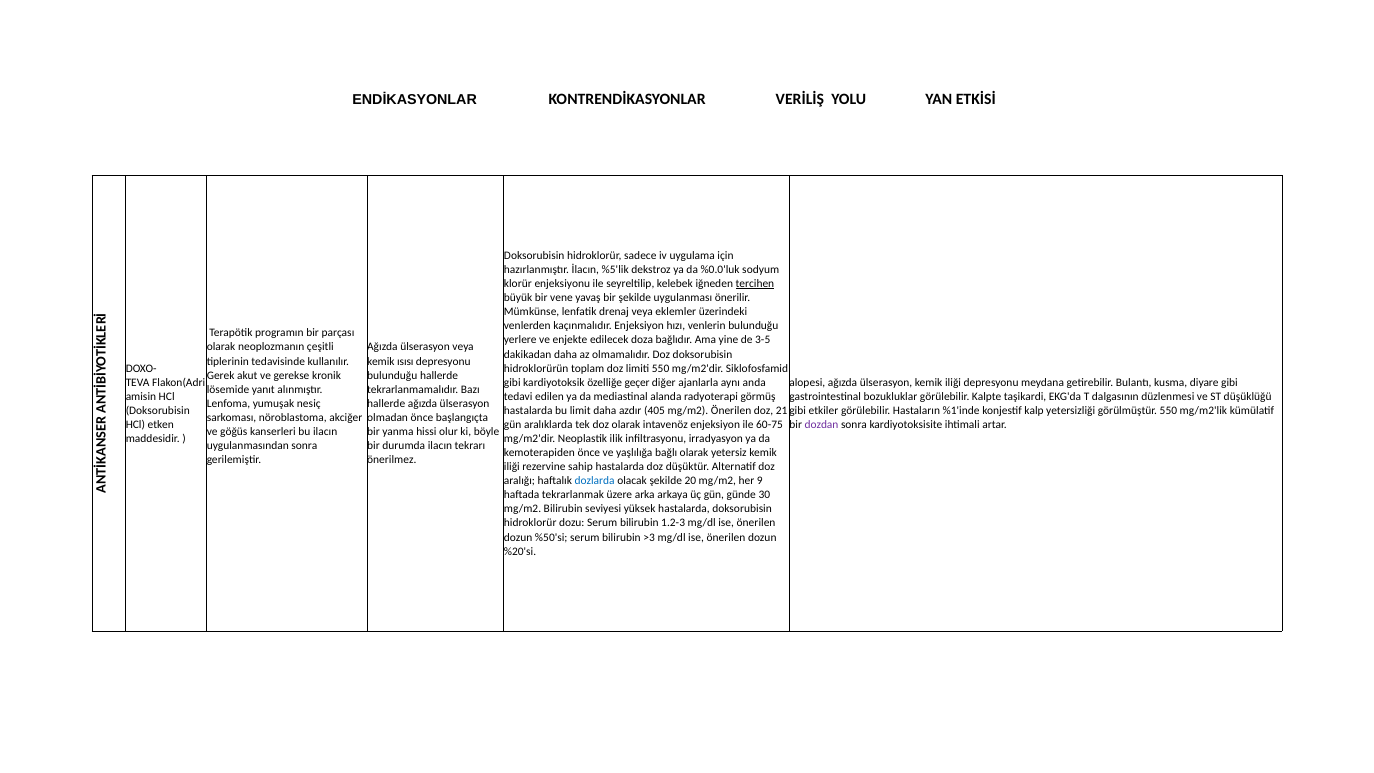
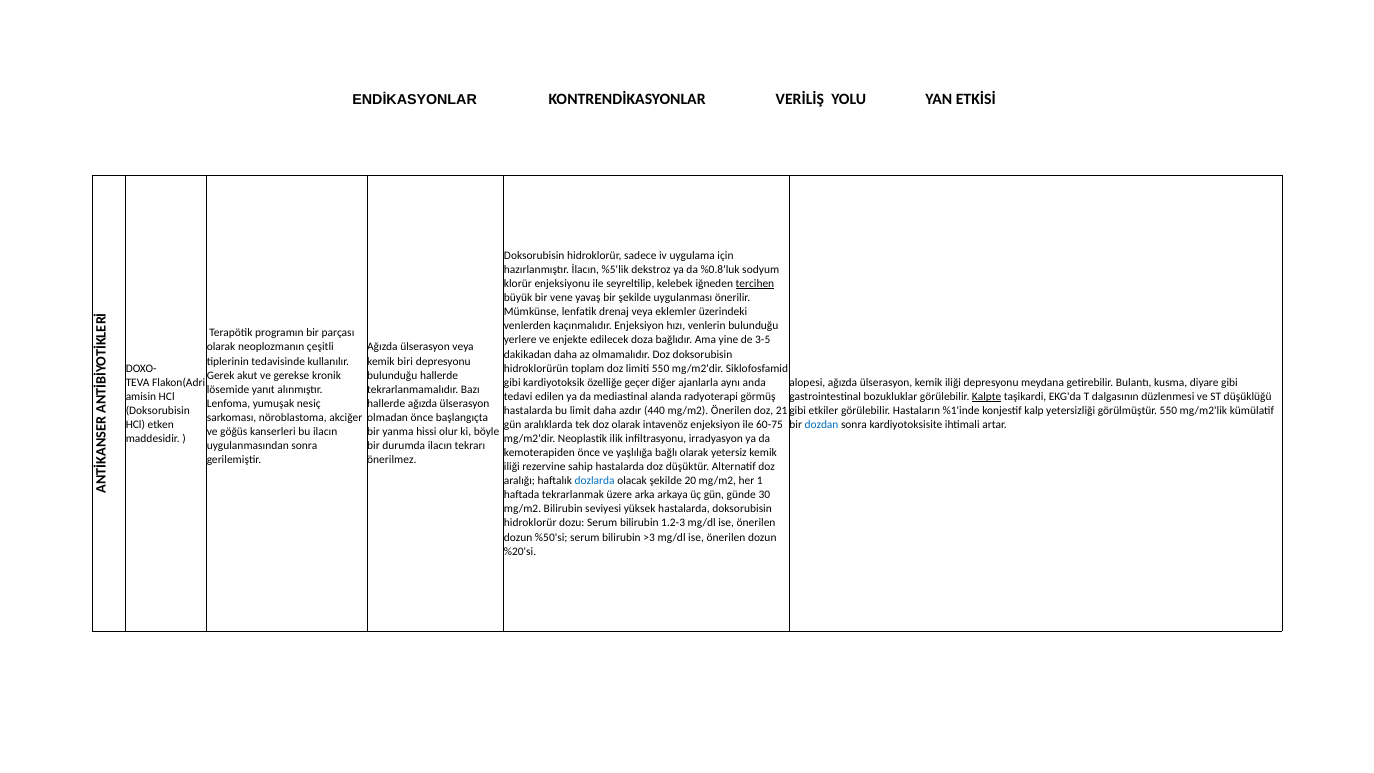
%0.0'luk: %0.0'luk -> %0.8'luk
ısısı: ısısı -> biri
Kalpte underline: none -> present
405: 405 -> 440
dozdan colour: purple -> blue
9: 9 -> 1
